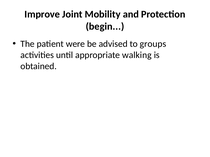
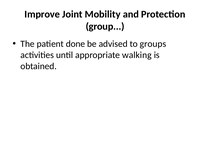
begin: begin -> group
were: were -> done
